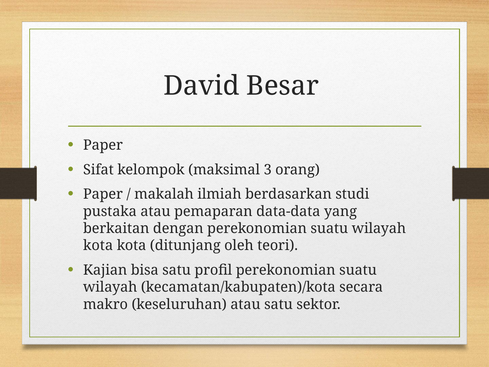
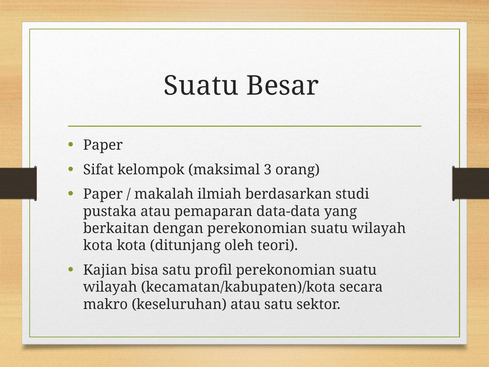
David at (201, 86): David -> Suatu
